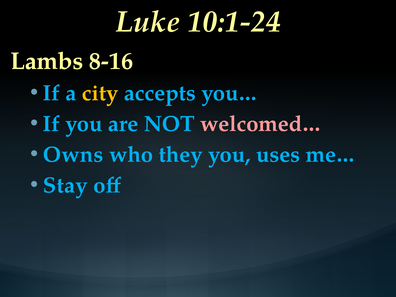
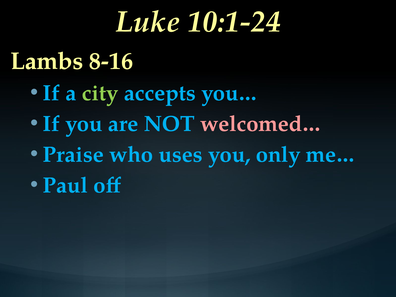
city colour: yellow -> light green
Owns: Owns -> Praise
they: they -> uses
uses: uses -> only
Stay: Stay -> Paul
